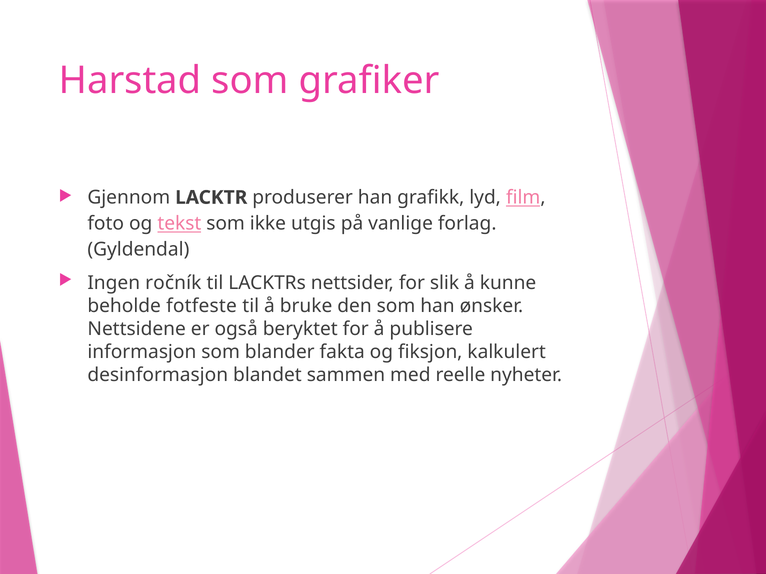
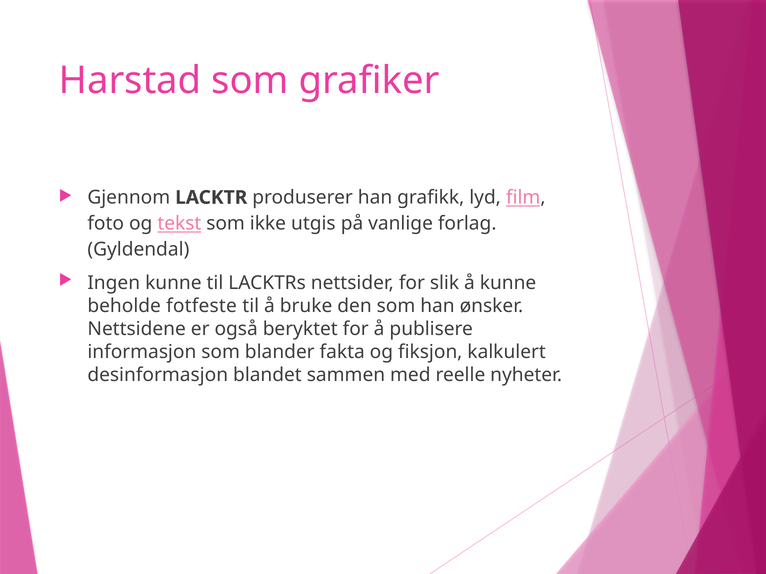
Ingen ročník: ročník -> kunne
